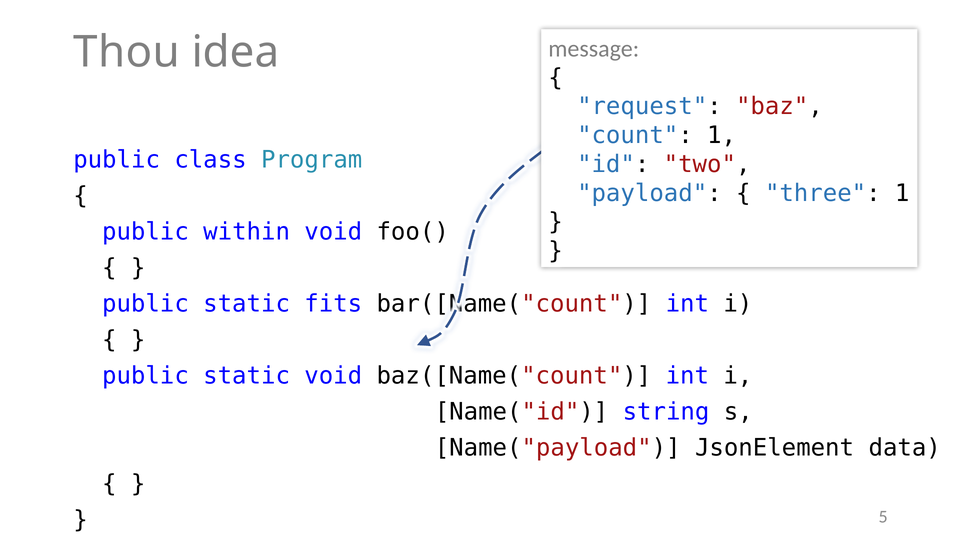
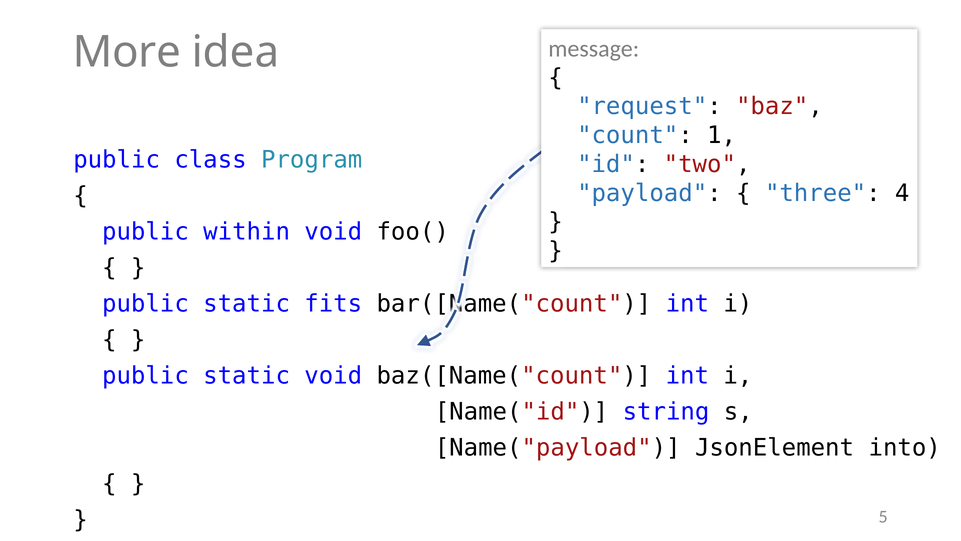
Thou: Thou -> More
three 1: 1 -> 4
data: data -> into
